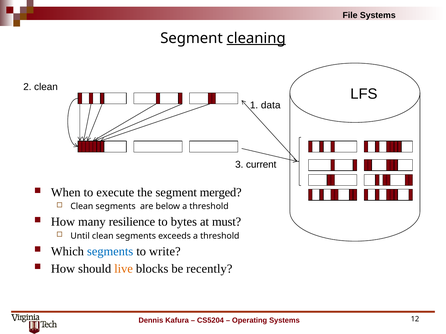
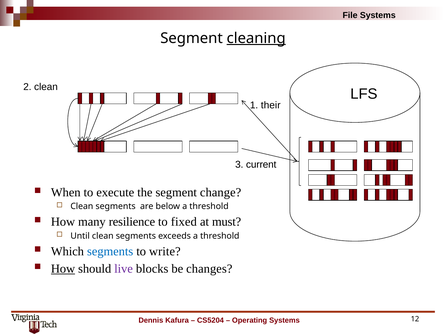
data: data -> their
merged: merged -> change
bytes: bytes -> fixed
How at (63, 269) underline: none -> present
live colour: orange -> purple
recently: recently -> changes
